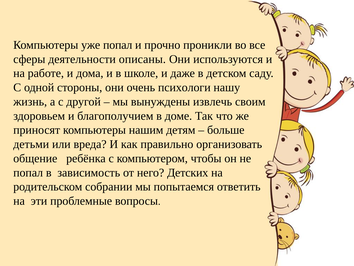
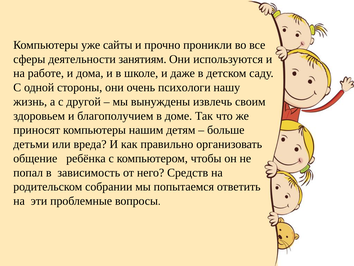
уже попал: попал -> сайты
описаны: описаны -> занятиям
Детских: Детских -> Средств
